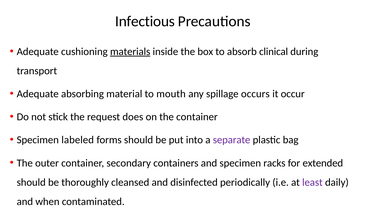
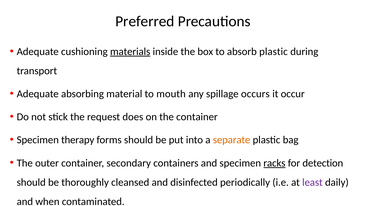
Infectious: Infectious -> Preferred
absorb clinical: clinical -> plastic
labeled: labeled -> therapy
separate colour: purple -> orange
racks underline: none -> present
extended: extended -> detection
